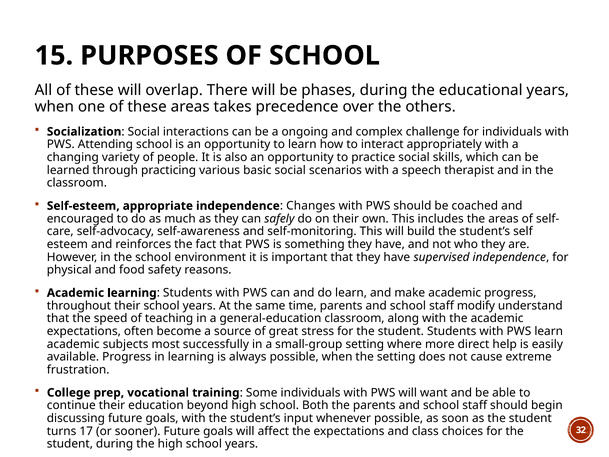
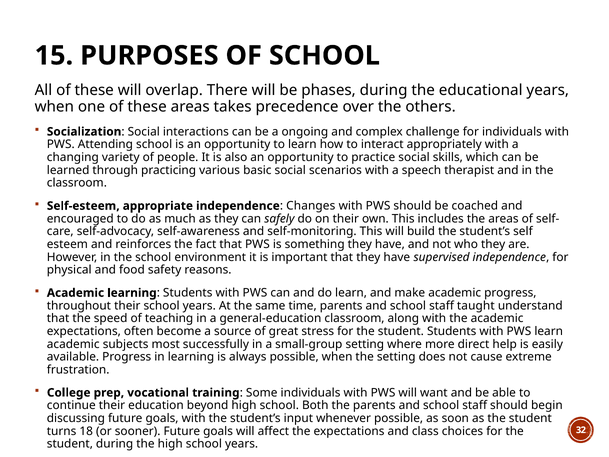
modify: modify -> taught
17: 17 -> 18
